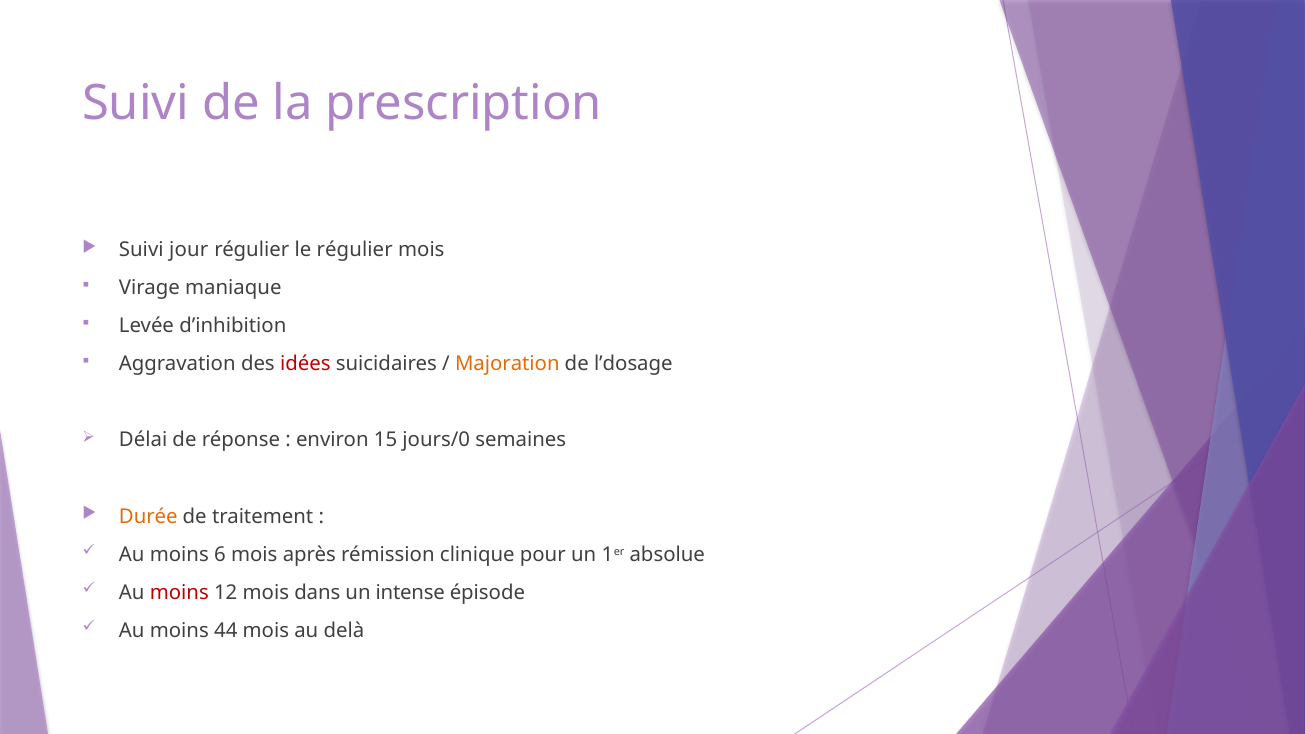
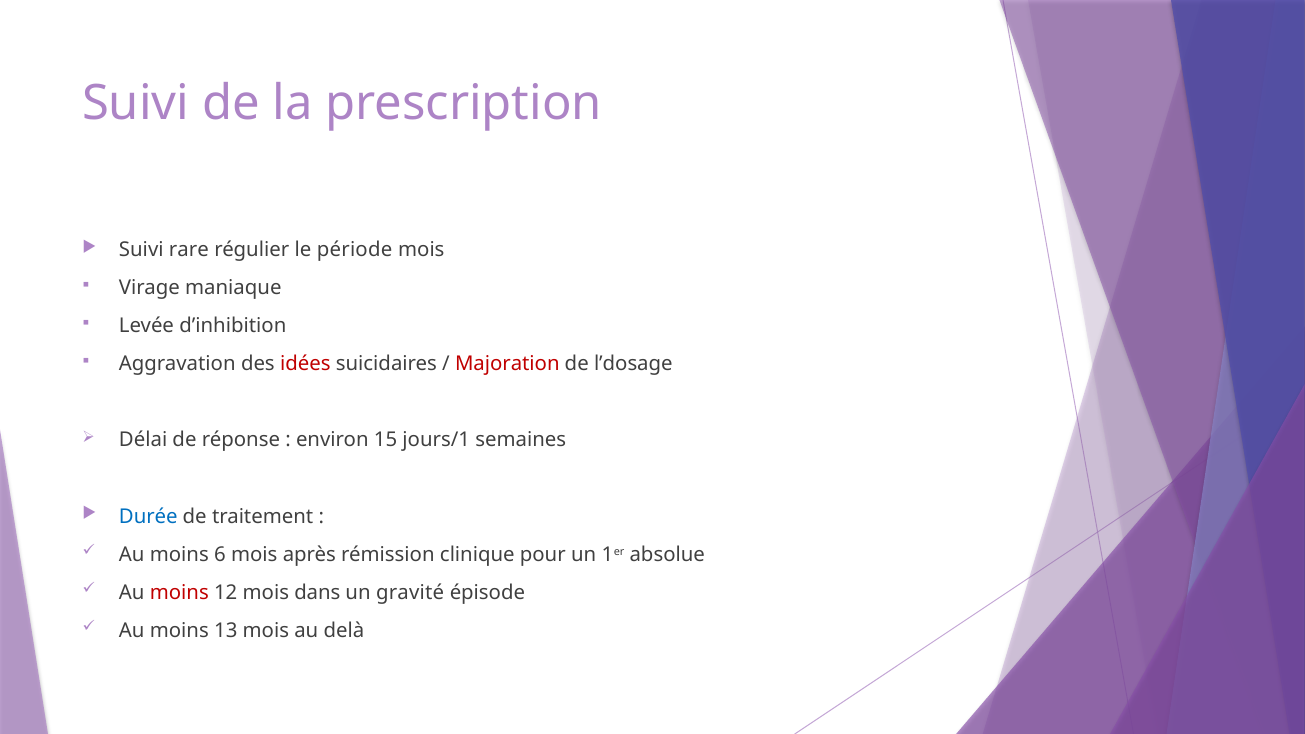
jour: jour -> rare
le régulier: régulier -> période
Majoration colour: orange -> red
jours/0: jours/0 -> jours/1
Durée colour: orange -> blue
intense: intense -> gravité
44: 44 -> 13
